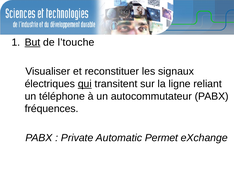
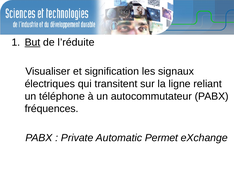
l’touche: l’touche -> l’réduite
reconstituer: reconstituer -> signification
qui underline: present -> none
